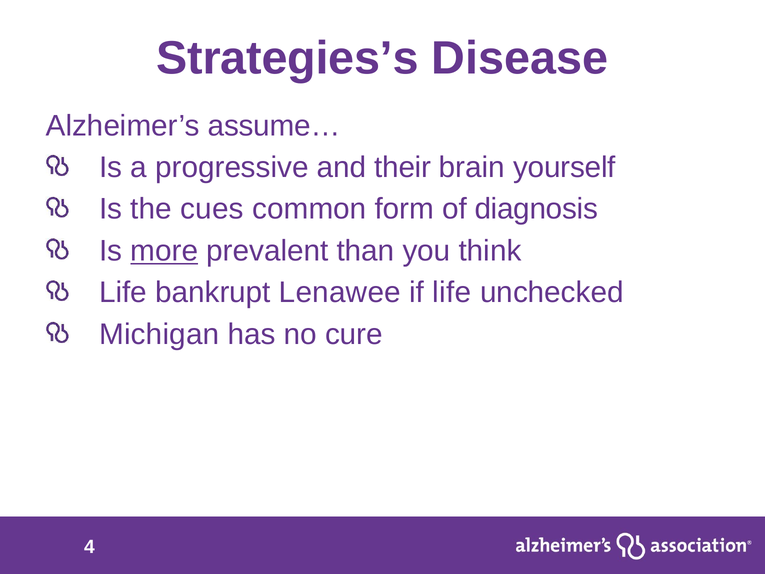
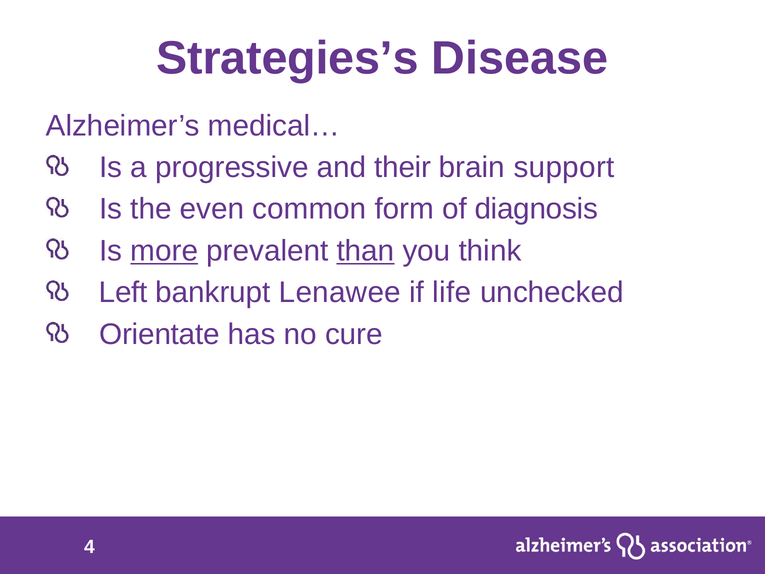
assume…: assume… -> medical…
yourself: yourself -> support
cues: cues -> even
than underline: none -> present
Life at (123, 292): Life -> Left
Michigan: Michigan -> Orientate
